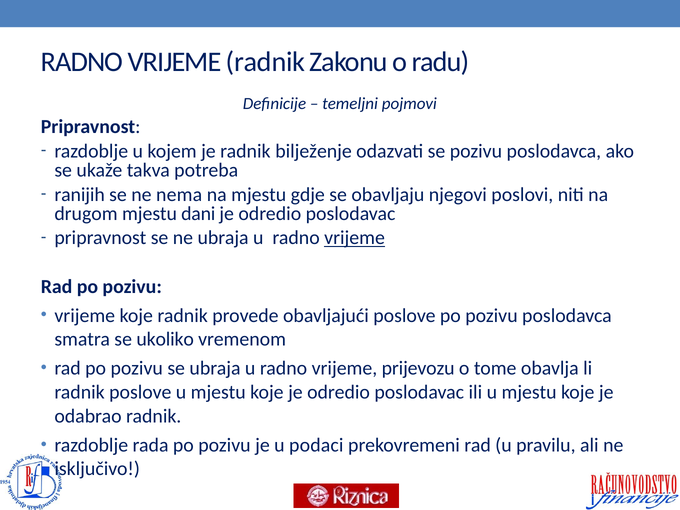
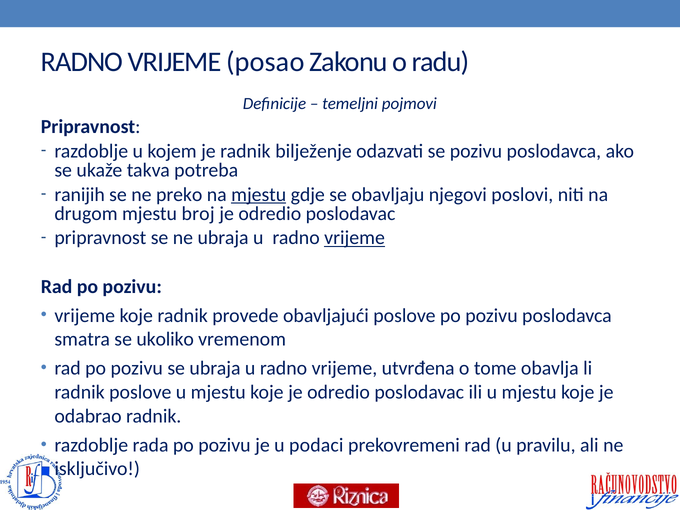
VRIJEME radnik: radnik -> posao
nema: nema -> preko
mjestu at (259, 194) underline: none -> present
dani: dani -> broj
prijevozu: prijevozu -> utvrđena
